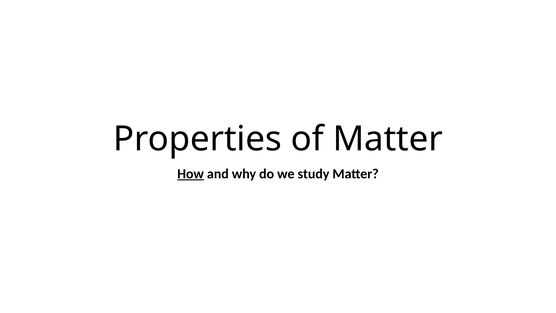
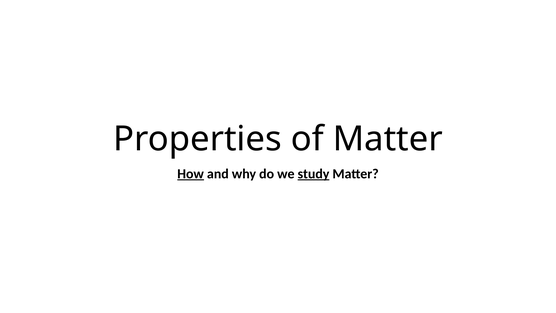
study underline: none -> present
